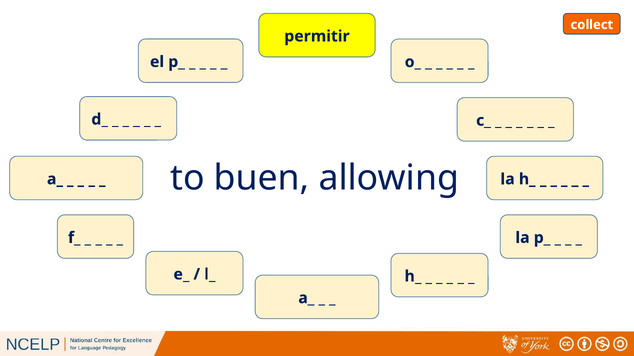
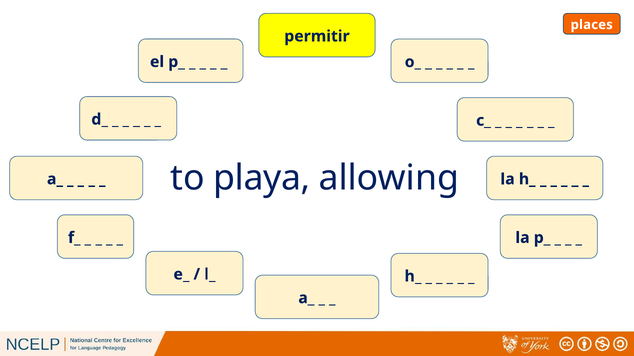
collect: collect -> places
buen: buen -> playa
